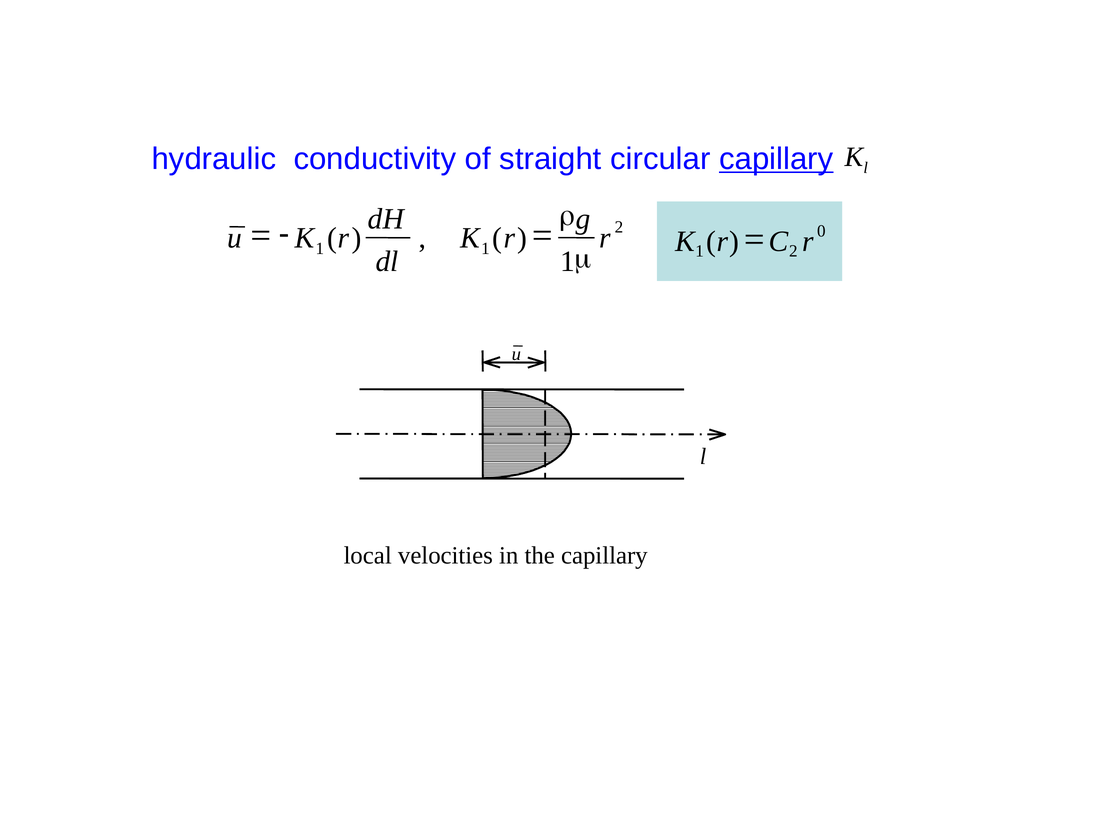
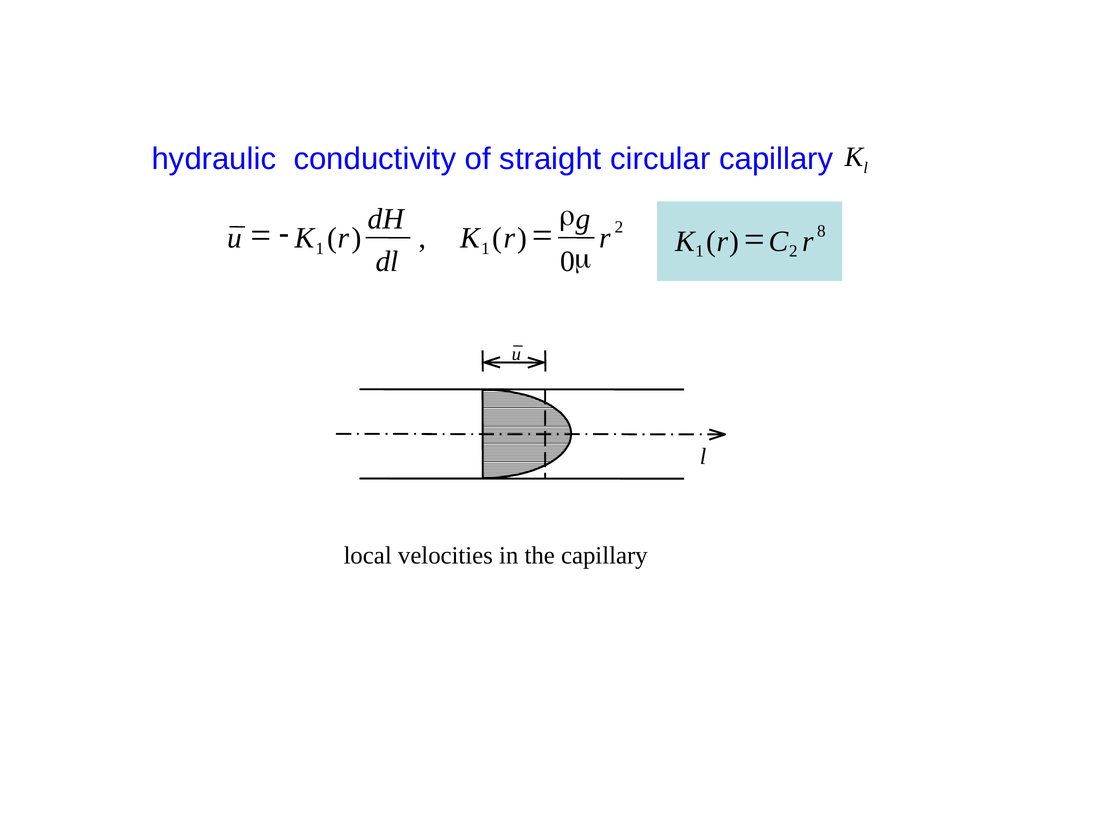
capillary at (776, 159) underline: present -> none
0: 0 -> 8
1 at (567, 262): 1 -> 0
